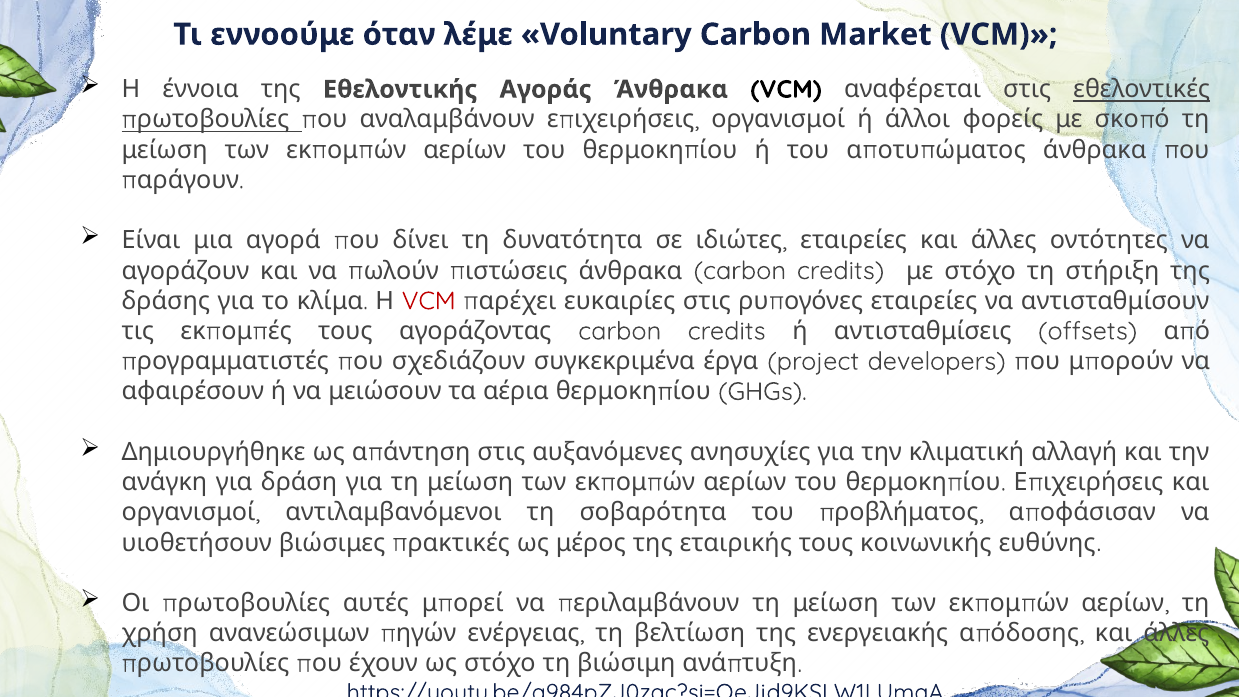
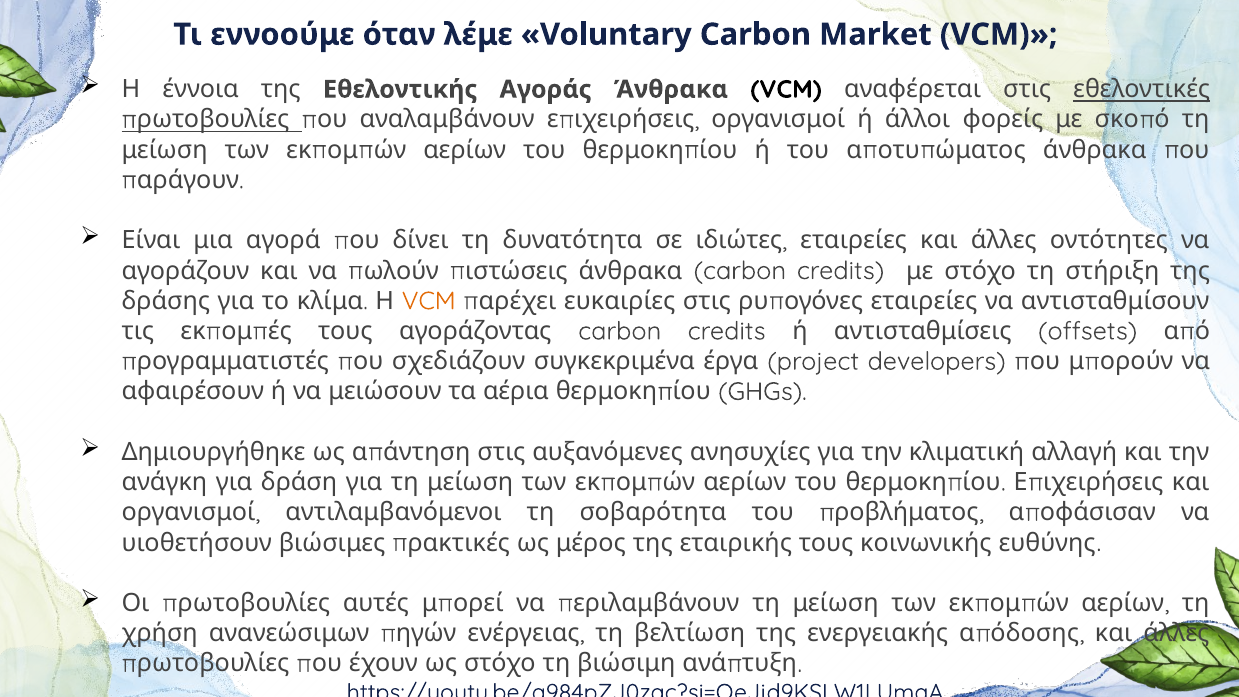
VCM at (429, 301) colour: red -> orange
